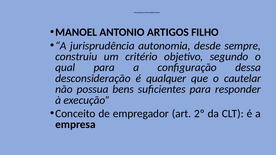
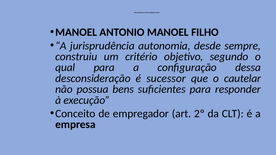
ANTONIO ARTIGOS: ARTIGOS -> MANOEL
qualquer: qualquer -> sucessor
